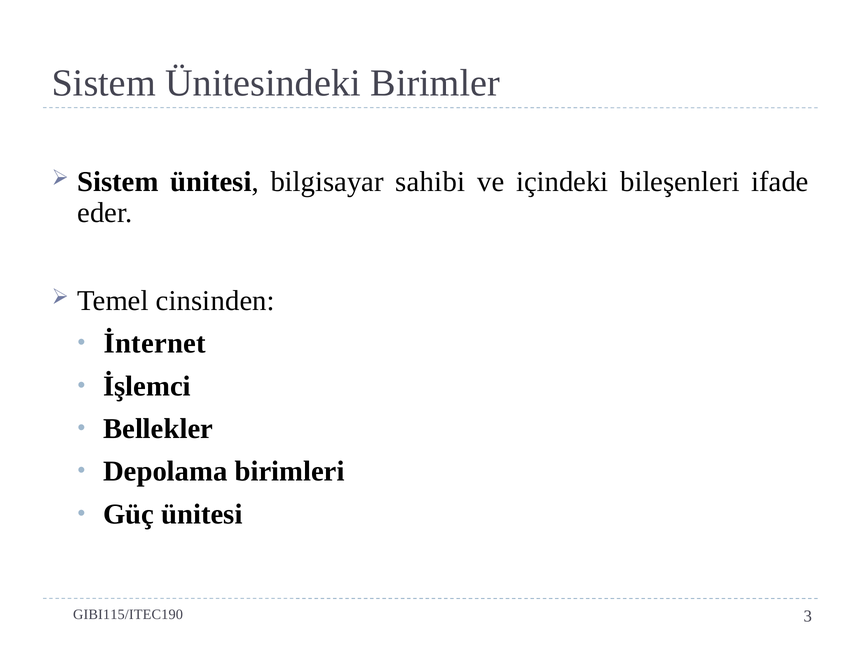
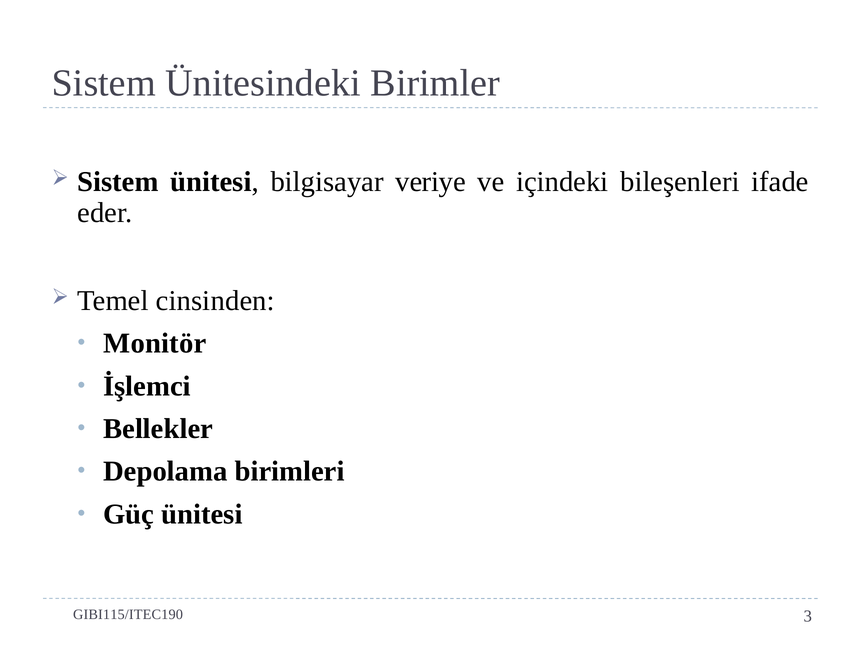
sahibi: sahibi -> veriye
İnternet: İnternet -> Monitör
